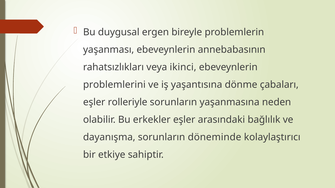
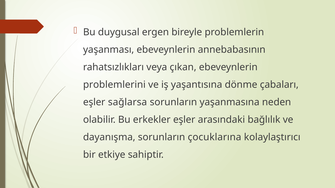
ikinci: ikinci -> çıkan
rolleriyle: rolleriyle -> sağlarsa
döneminde: döneminde -> çocuklarına
